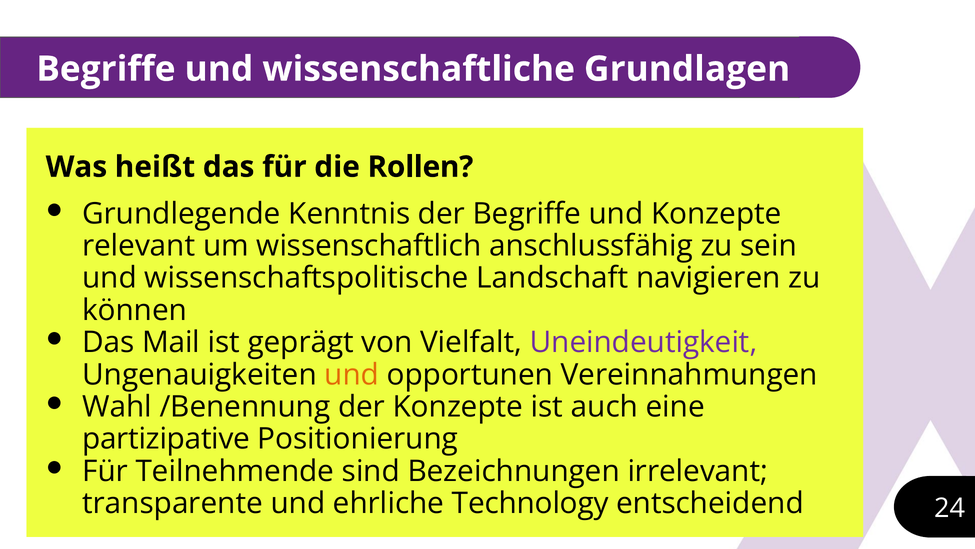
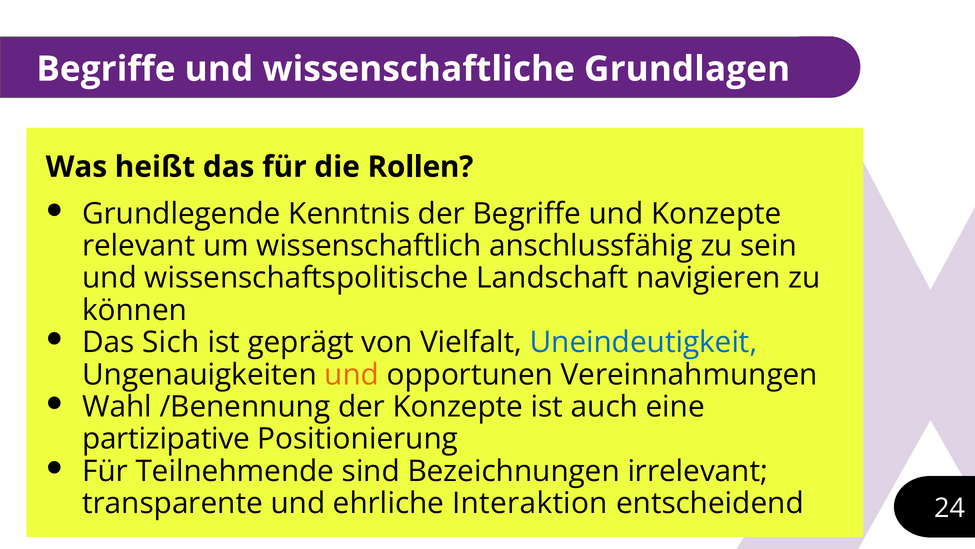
Mail: Mail -> Sich
Uneindeutigkeit colour: purple -> blue
Technology: Technology -> Interaktion
